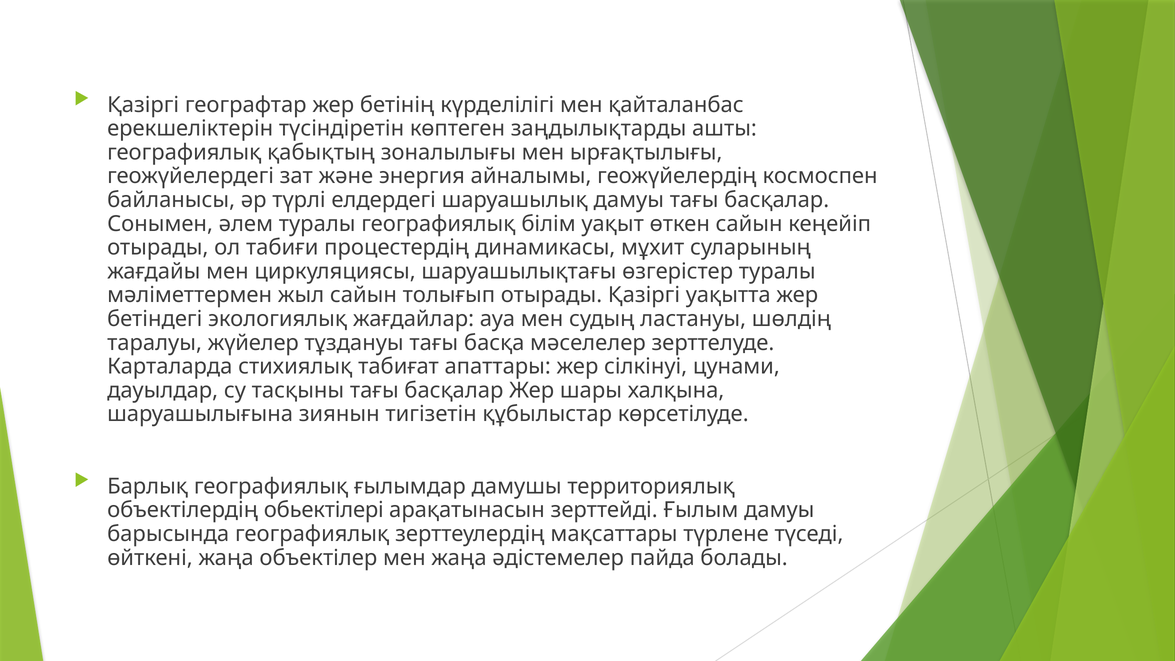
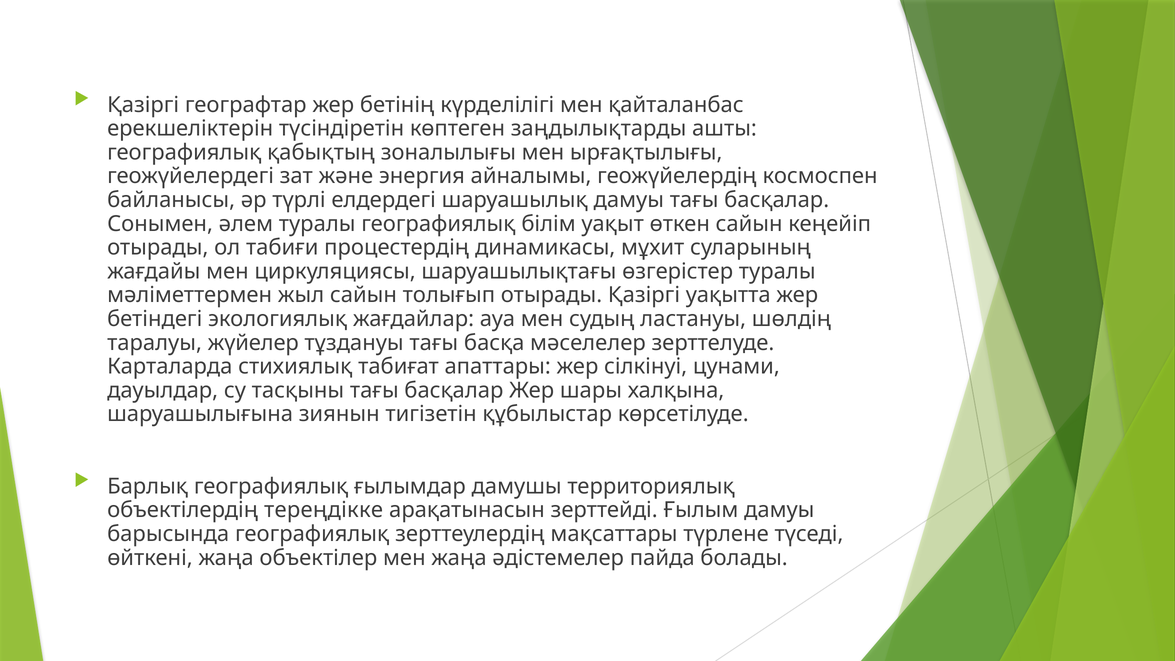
обьектілері: обьектілері -> тереңдікке
